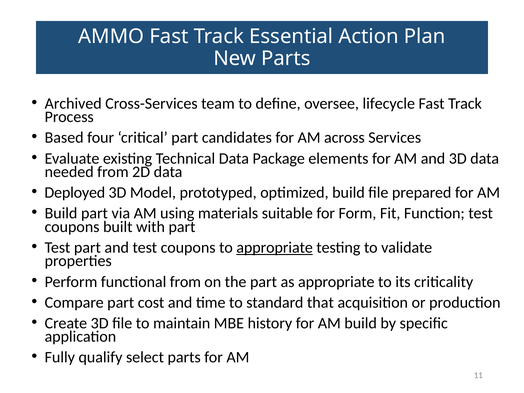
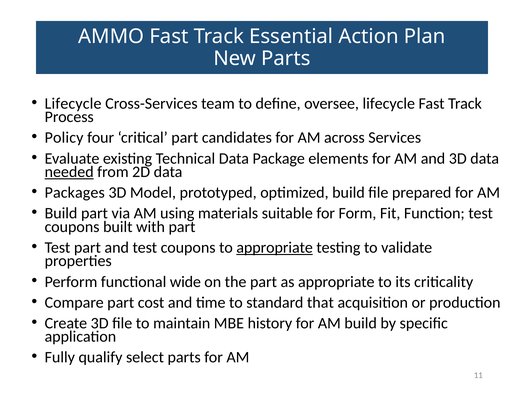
Archived at (73, 104): Archived -> Lifecycle
Based: Based -> Policy
needed underline: none -> present
Deployed: Deployed -> Packages
functional from: from -> wide
